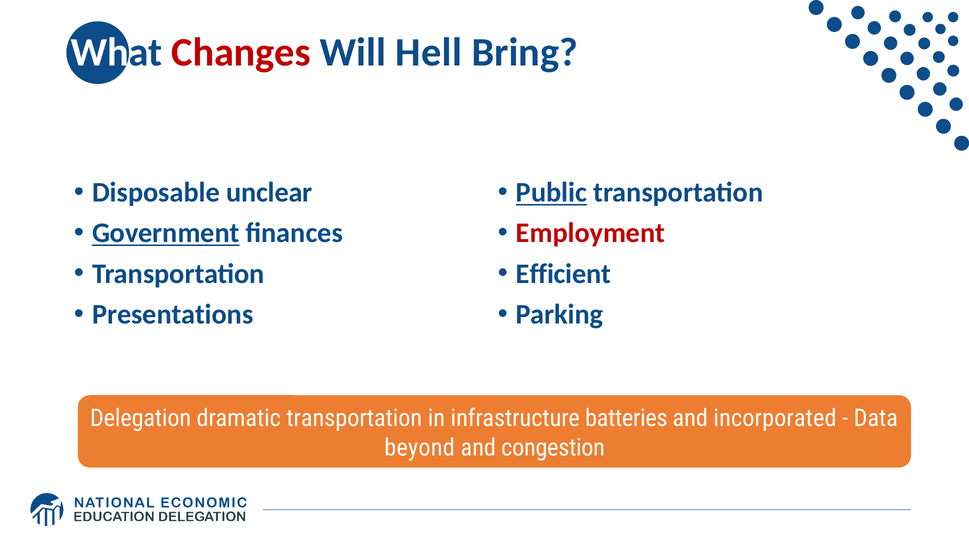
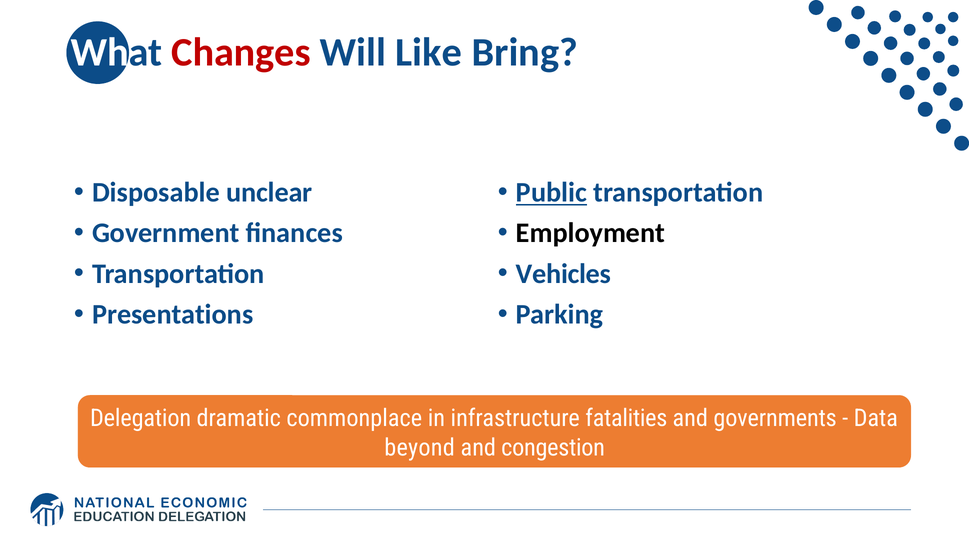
Hell: Hell -> Like
Government underline: present -> none
Employment colour: red -> black
Efficient: Efficient -> Vehicles
dramatic transportation: transportation -> commonplace
batteries: batteries -> fatalities
incorporated: incorporated -> governments
